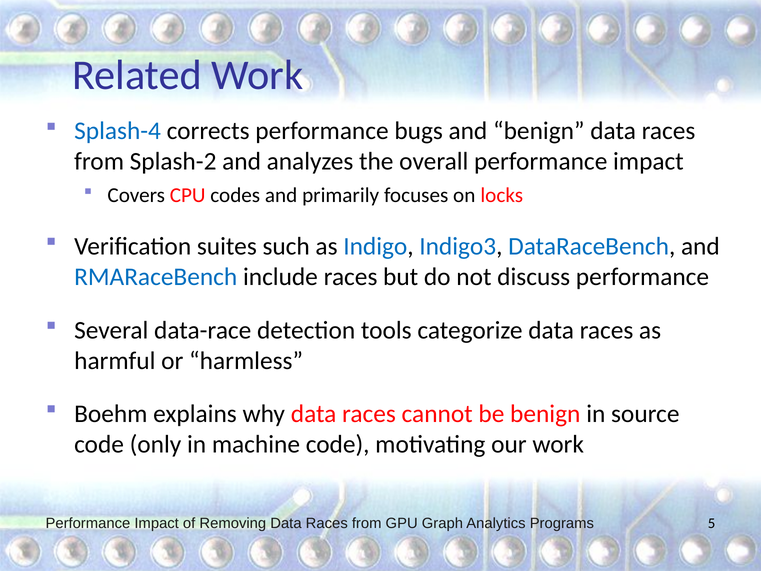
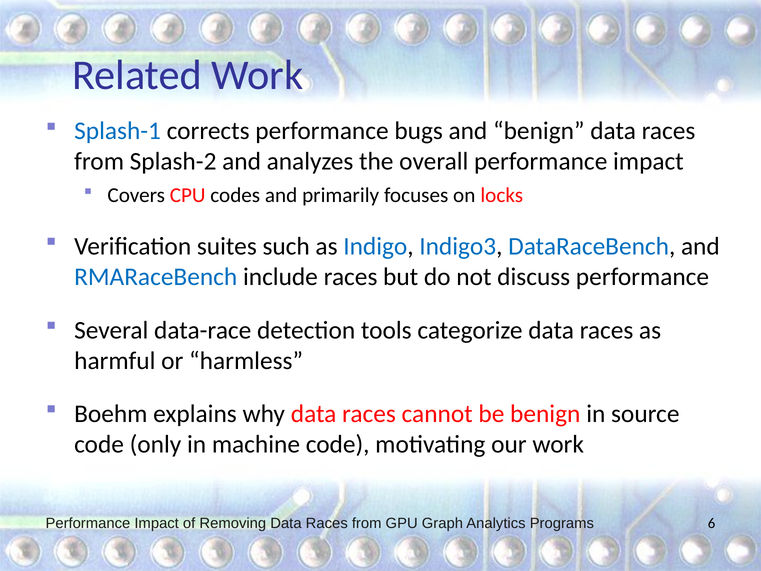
Splash-4: Splash-4 -> Splash-1
5: 5 -> 6
